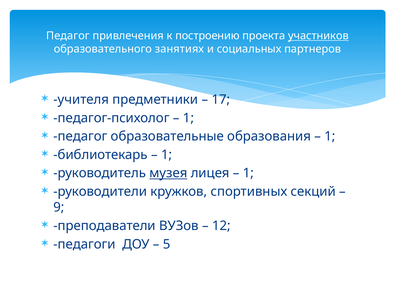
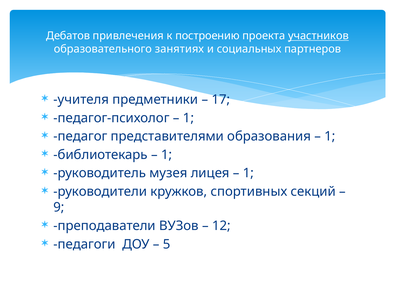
Педагог at (68, 36): Педагог -> Дебатов
образовательные: образовательные -> представителями
музея underline: present -> none
